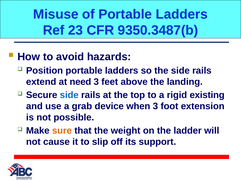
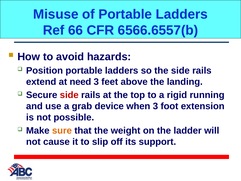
23: 23 -> 66
9350.3487(b: 9350.3487(b -> 6566.6557(b
side at (69, 95) colour: blue -> red
existing: existing -> running
